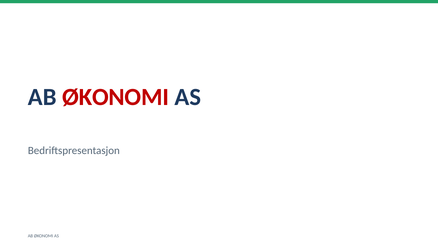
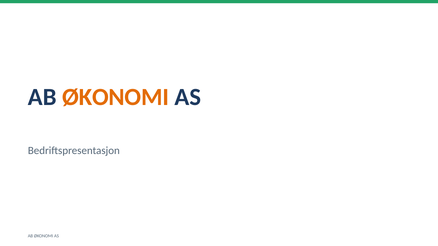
ØKONOMI at (116, 97) colour: red -> orange
